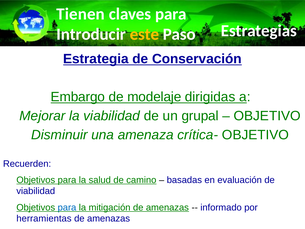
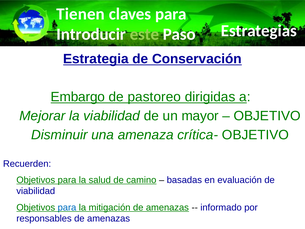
este colour: yellow -> light green
modelaje: modelaje -> pastoreo
grupal: grupal -> mayor
herramientas: herramientas -> responsables
